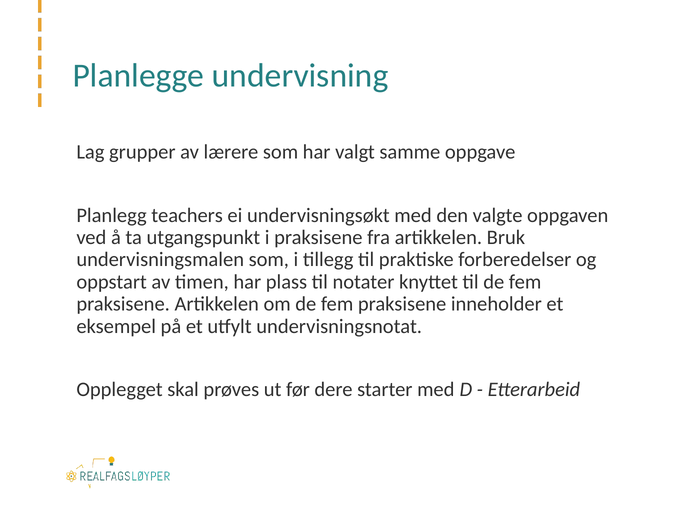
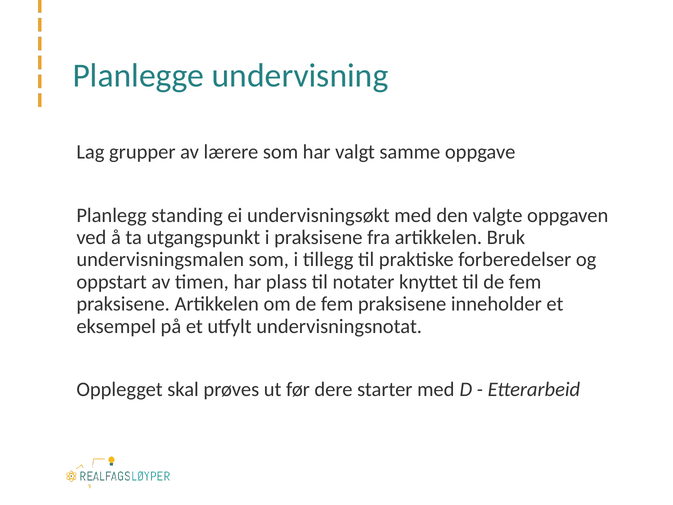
teachers: teachers -> standing
